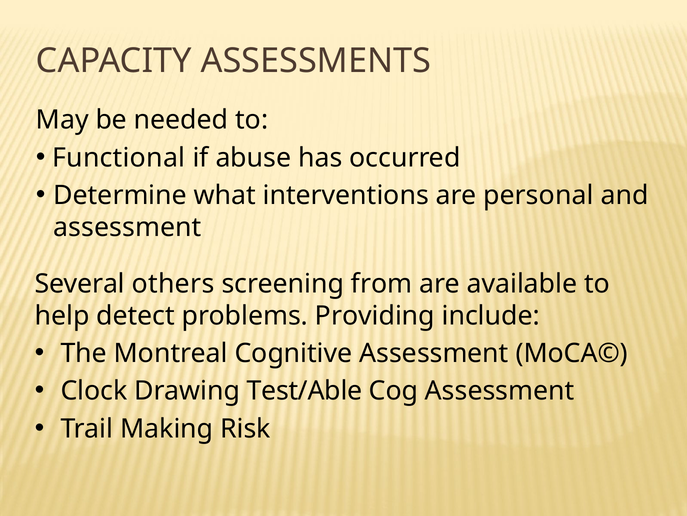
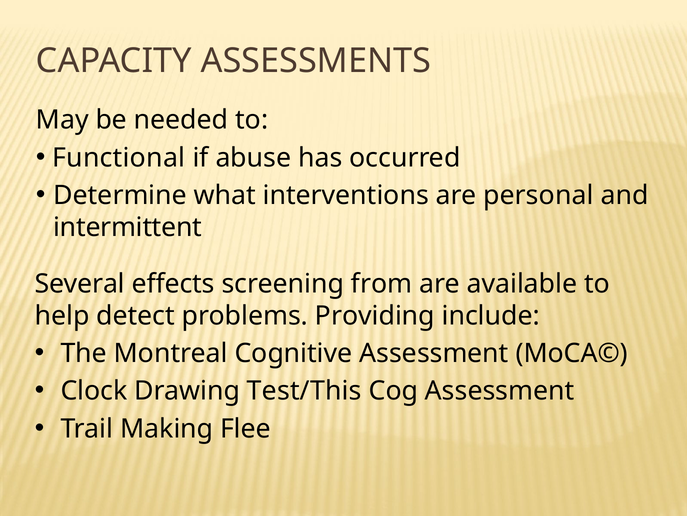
assessment at (127, 227): assessment -> intermittent
others: others -> effects
Test/Able: Test/Able -> Test/This
Risk: Risk -> Flee
